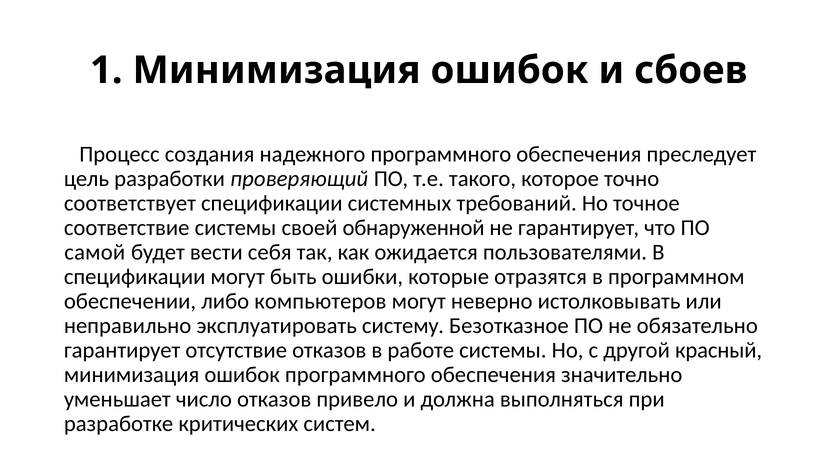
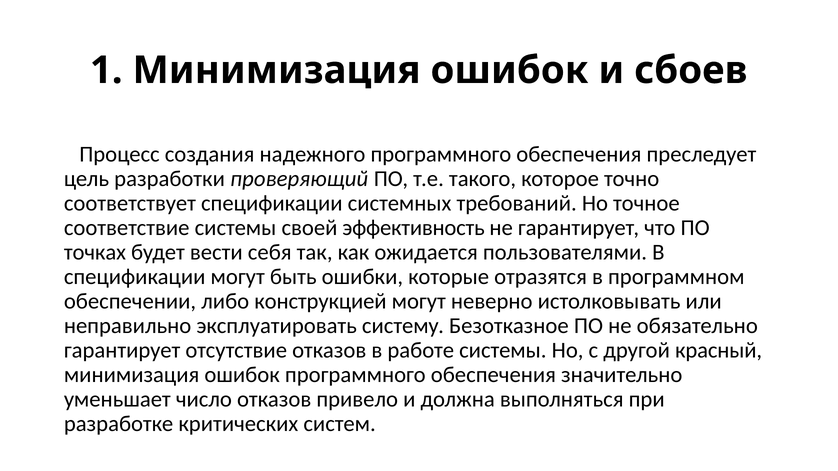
обнаруженной: обнаруженной -> эффективность
самой: самой -> точках
компьютеров: компьютеров -> конструкцией
